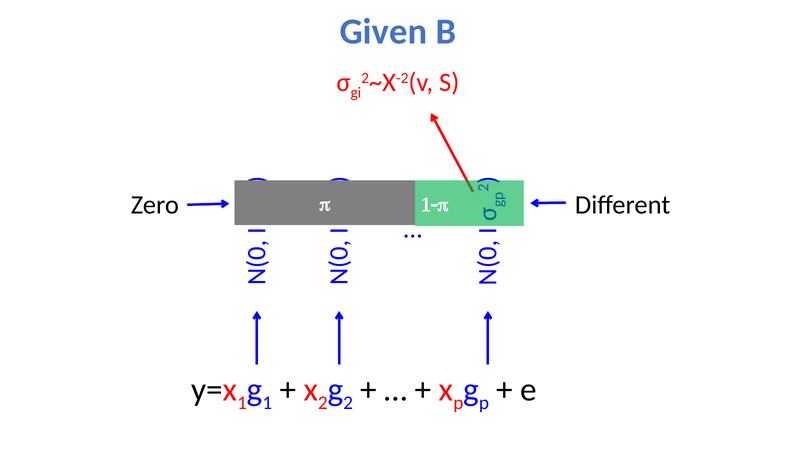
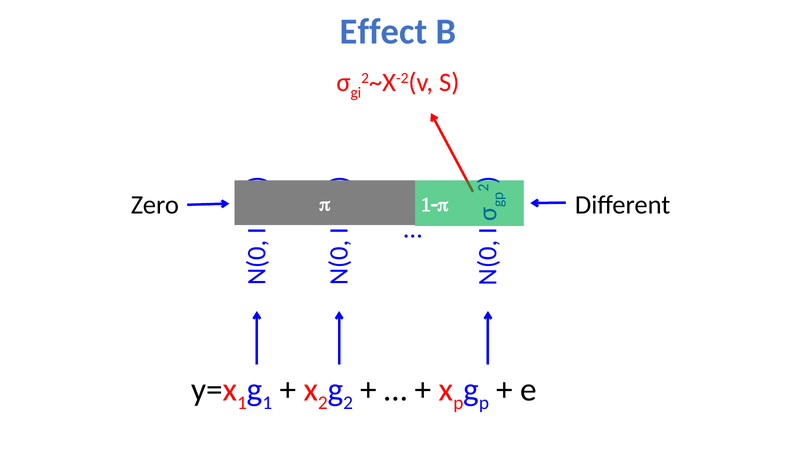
Given: Given -> Effect
